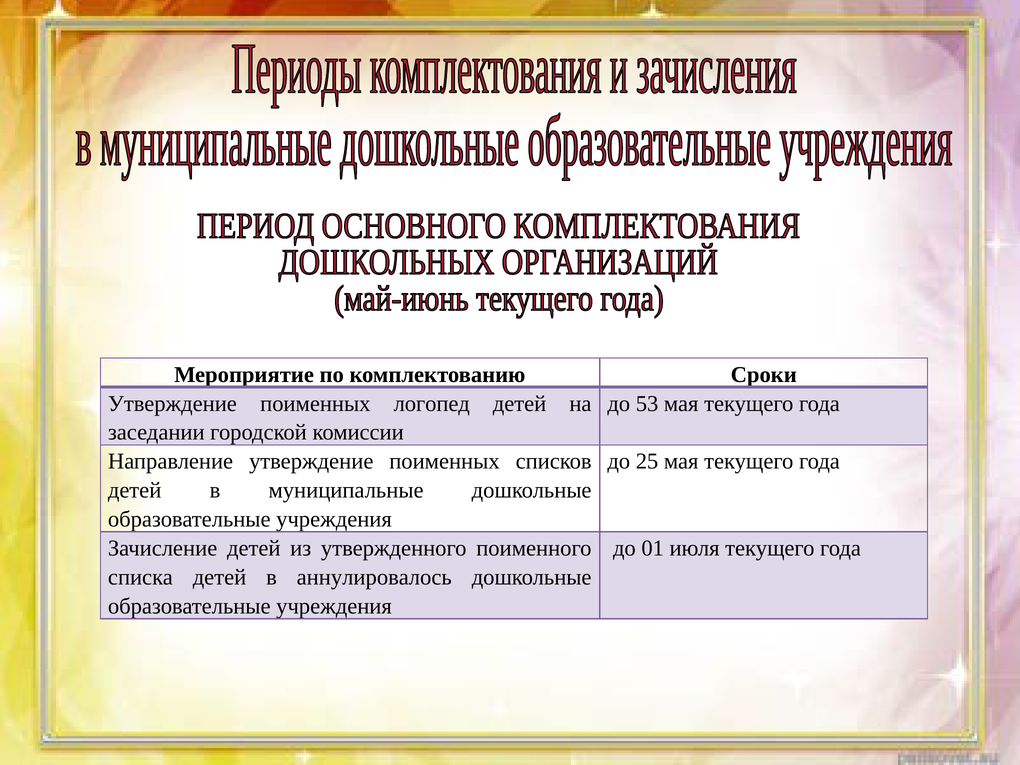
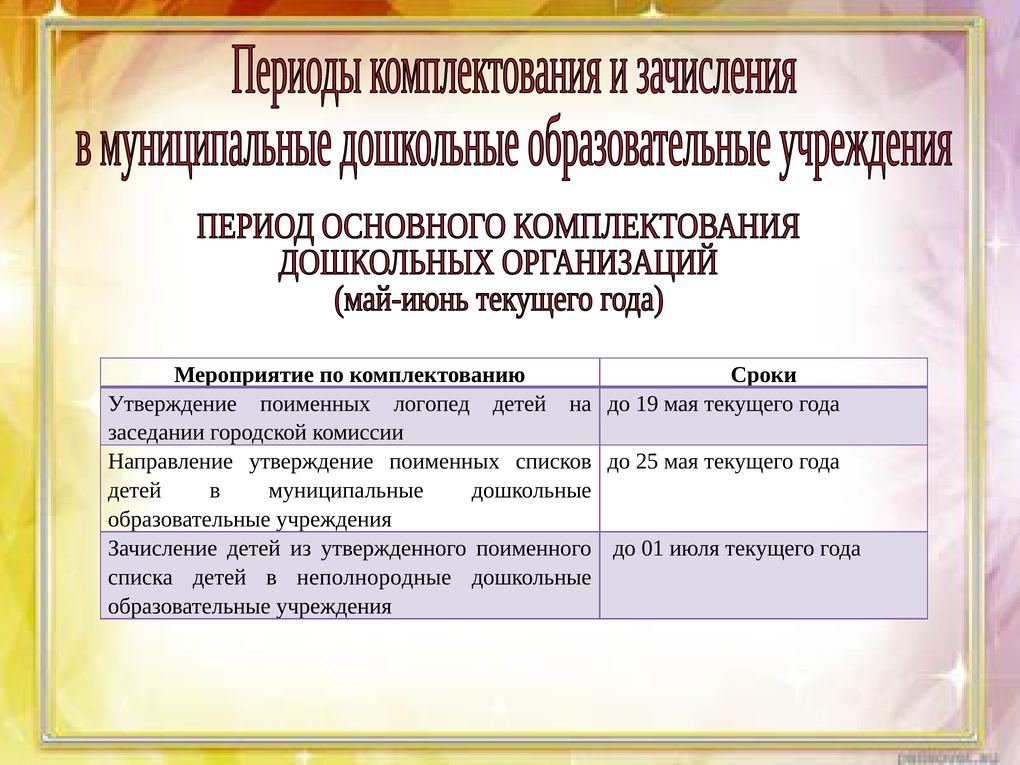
53: 53 -> 19
аннулировалось: аннулировалось -> неполнородные
